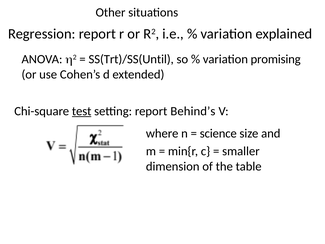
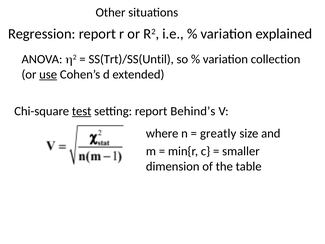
promising: promising -> collection
use underline: none -> present
science: science -> greatly
